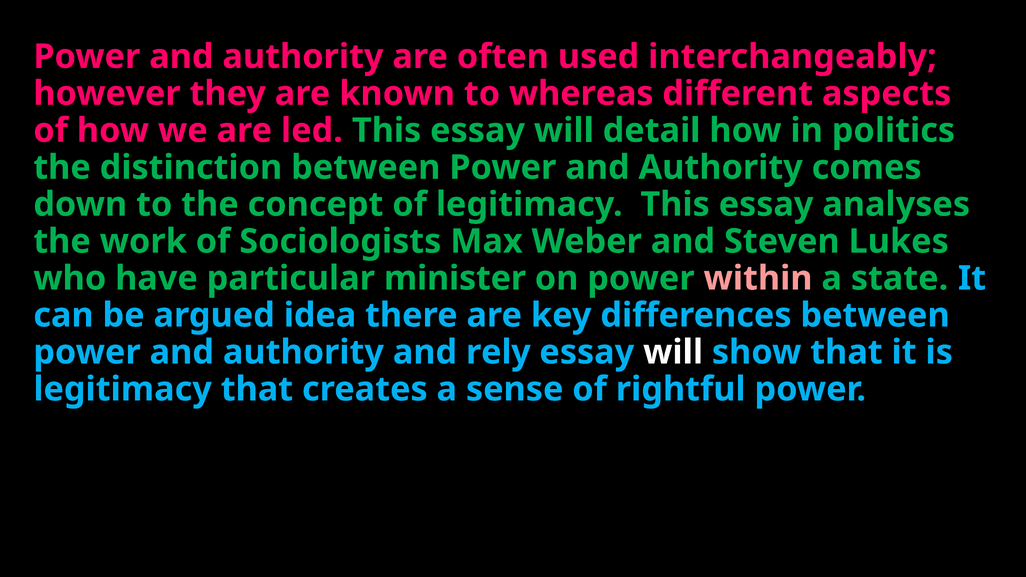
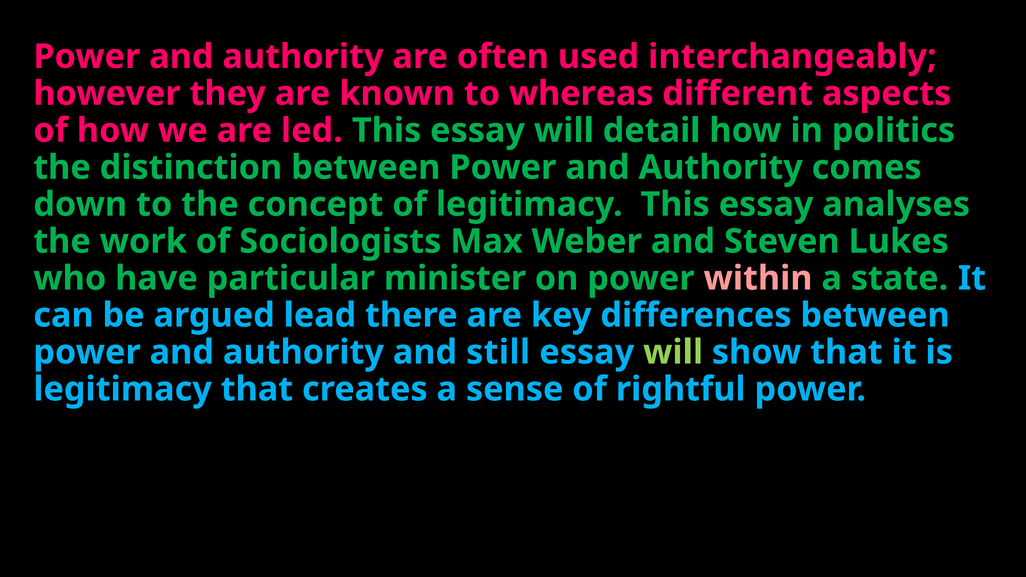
idea: idea -> lead
rely: rely -> still
will at (673, 352) colour: white -> light green
